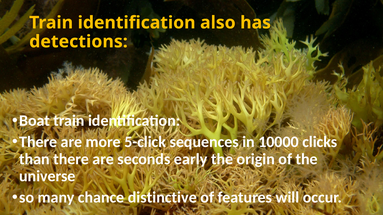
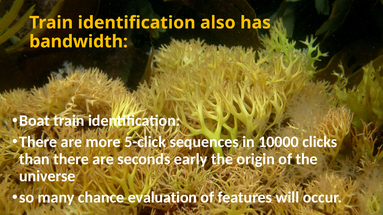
detections: detections -> bandwidth
distinctive: distinctive -> evaluation
